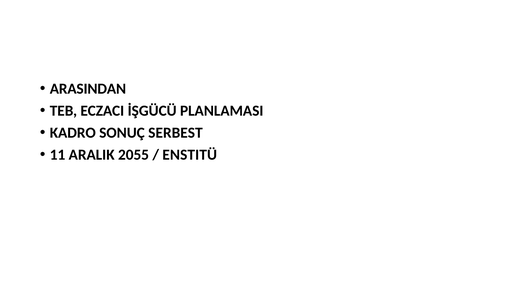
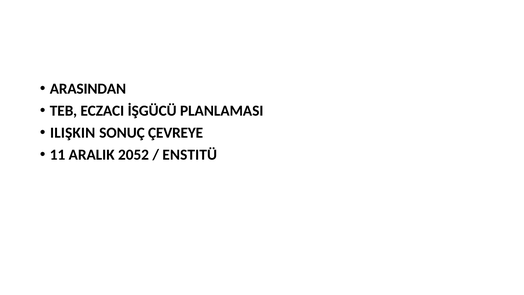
KADRO: KADRO -> ILIŞKIN
SERBEST: SERBEST -> ÇEVREYE
2055: 2055 -> 2052
